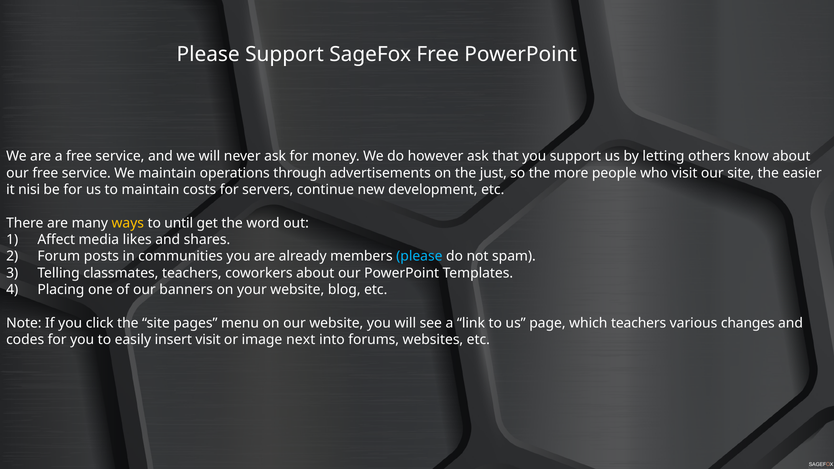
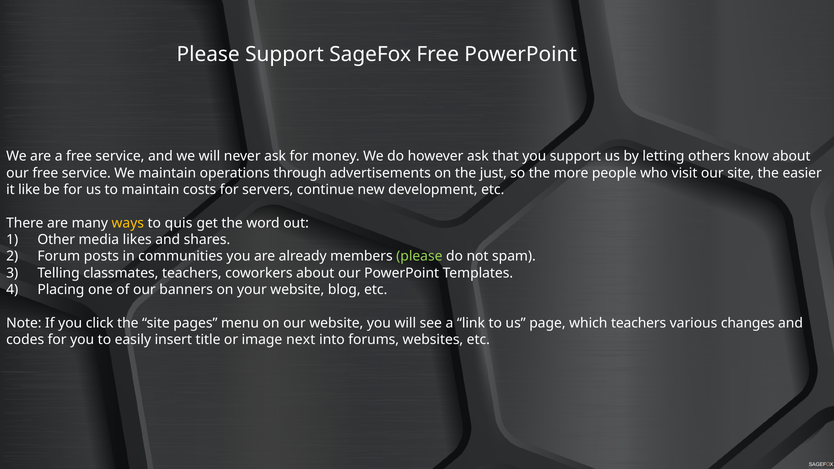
nisi: nisi -> like
until: until -> quis
Affect: Affect -> Other
please at (419, 256) colour: light blue -> light green
insert visit: visit -> title
